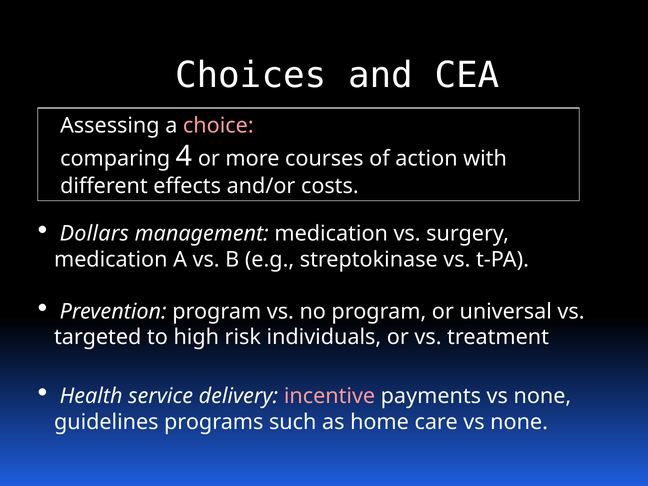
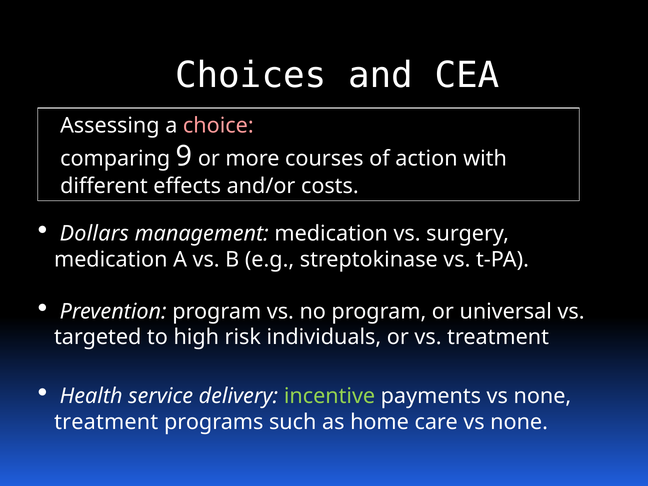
4: 4 -> 9
incentive colour: pink -> light green
guidelines at (106, 422): guidelines -> treatment
